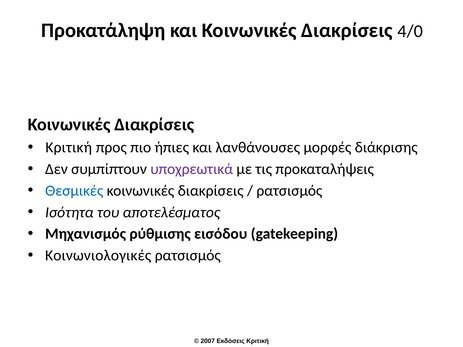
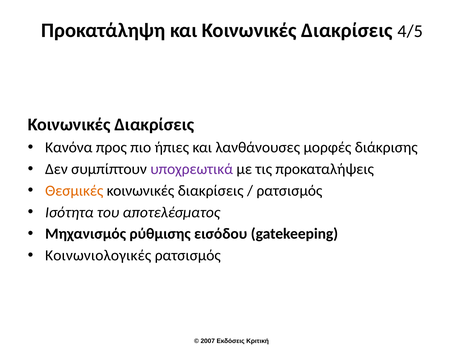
4/0: 4/0 -> 4/5
Κριτική at (69, 148): Κριτική -> Κανόνα
Θεσμικές colour: blue -> orange
